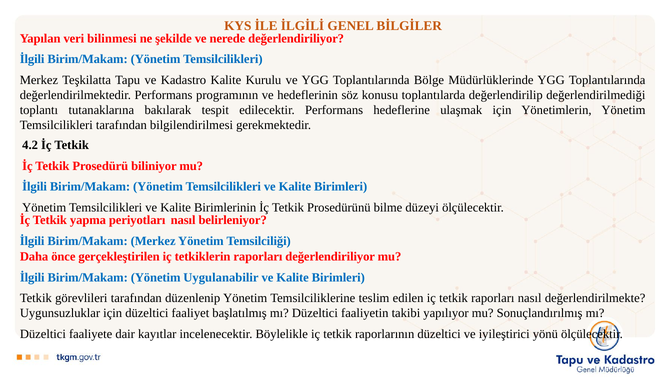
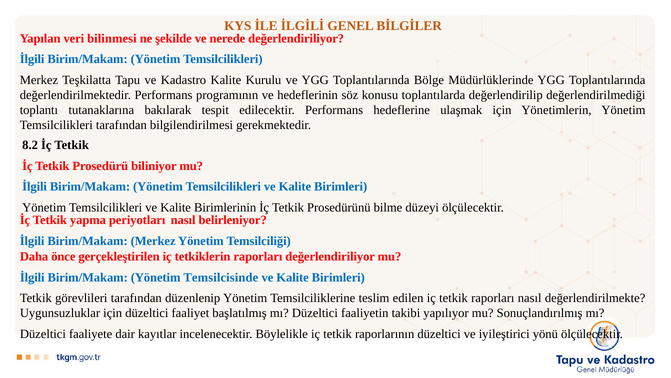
4.2: 4.2 -> 8.2
Uygulanabilir: Uygulanabilir -> Temsilcisinde
